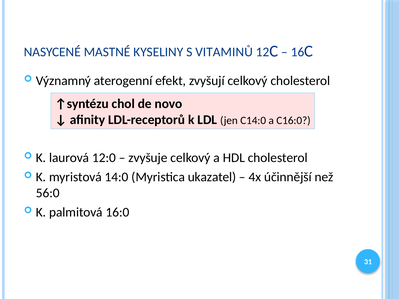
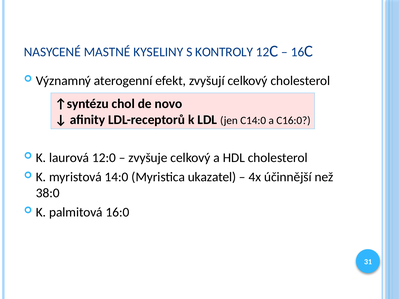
VITAMINŮ: VITAMINŮ -> KONTROLY
56:0: 56:0 -> 38:0
